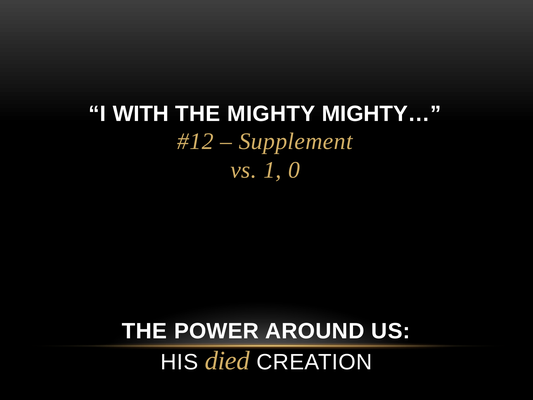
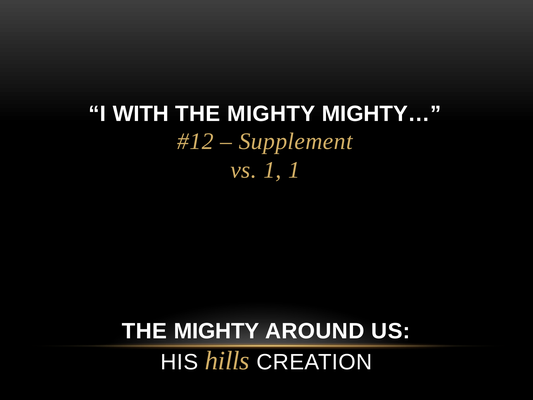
1 0: 0 -> 1
POWER at (216, 331): POWER -> MIGHTY
died: died -> hills
